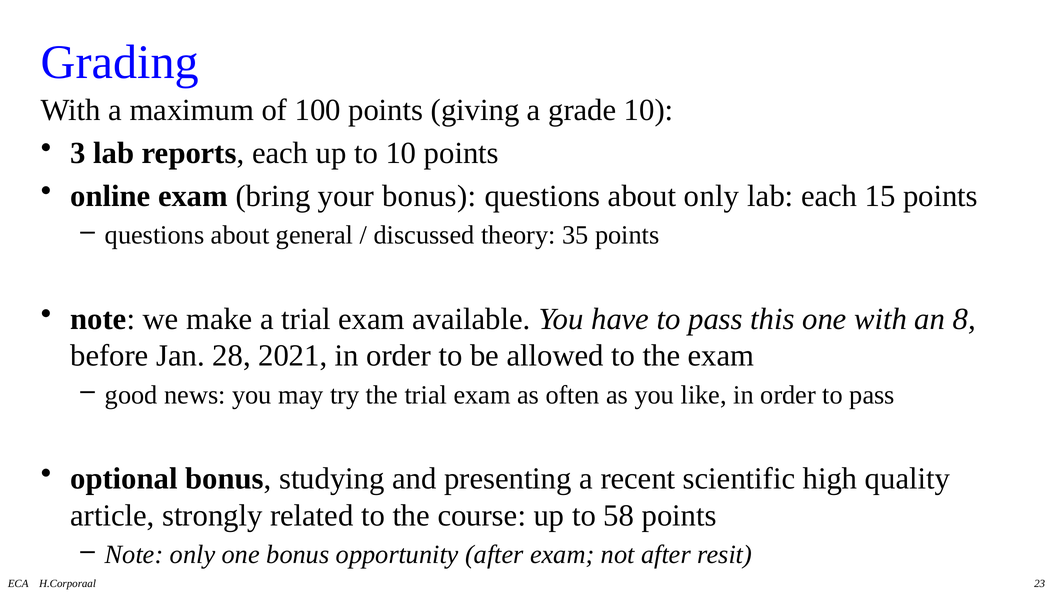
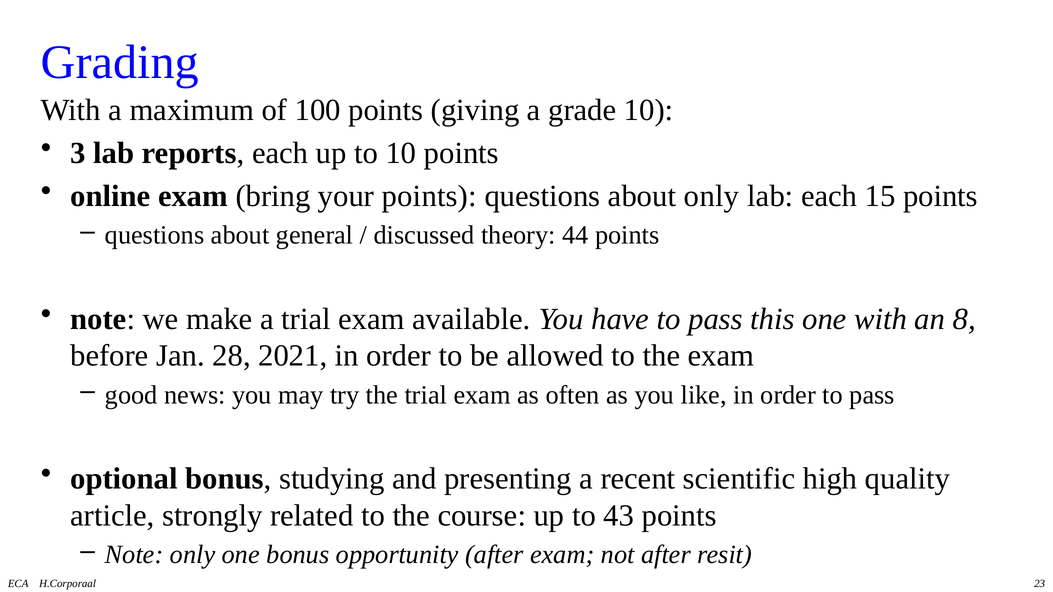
your bonus: bonus -> points
35: 35 -> 44
58: 58 -> 43
